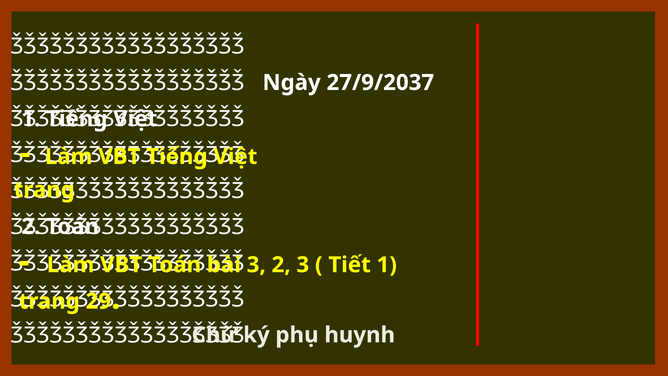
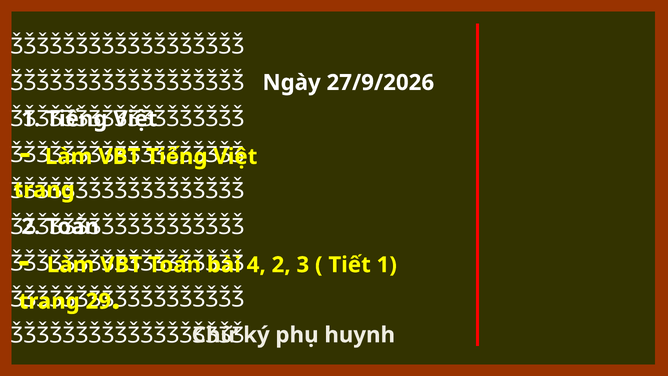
27/9/2037: 27/9/2037 -> 27/9/2026
3 at (256, 265): 3 -> 4
